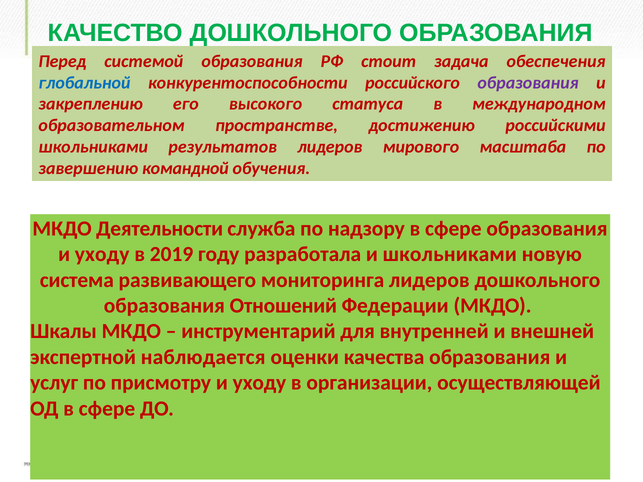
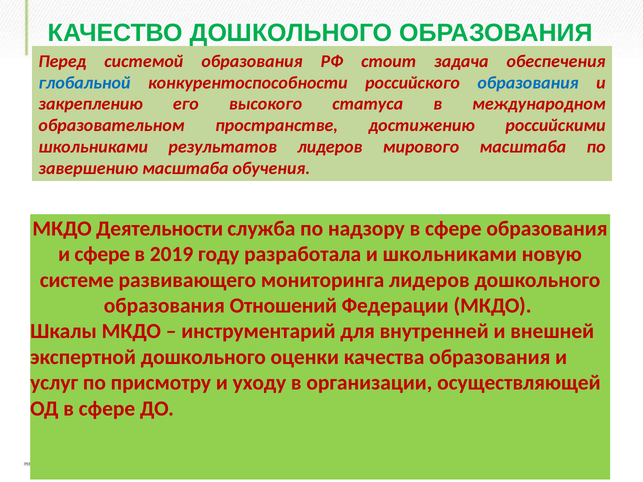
образования at (528, 83) colour: purple -> blue
завершению командной: командной -> масштаба
уходу at (102, 254): уходу -> сфере
система: система -> системе
экспертной наблюдается: наблюдается -> дошкольного
